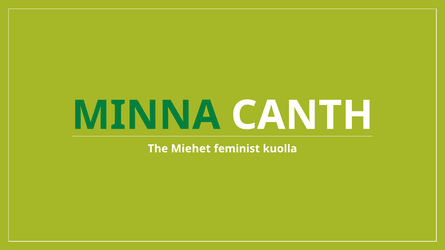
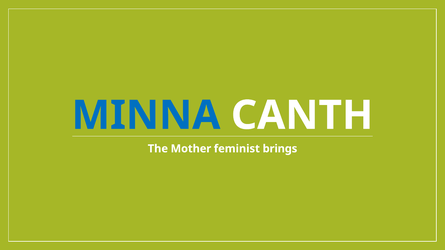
MINNA colour: green -> blue
Miehet: Miehet -> Mother
kuolla: kuolla -> brings
